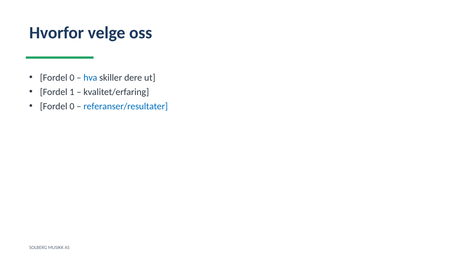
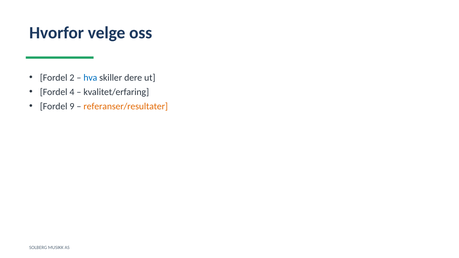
0 at (72, 78): 0 -> 2
1: 1 -> 4
0 at (72, 106): 0 -> 9
referanser/resultater colour: blue -> orange
